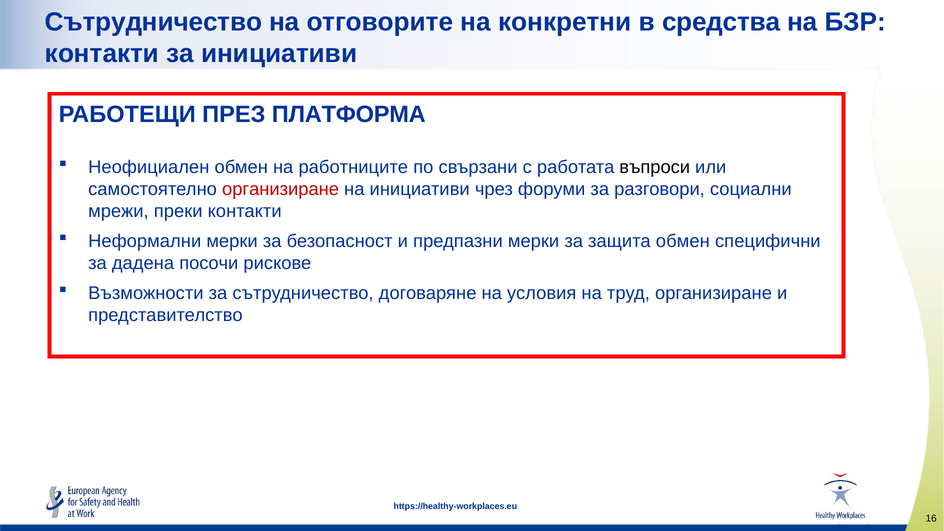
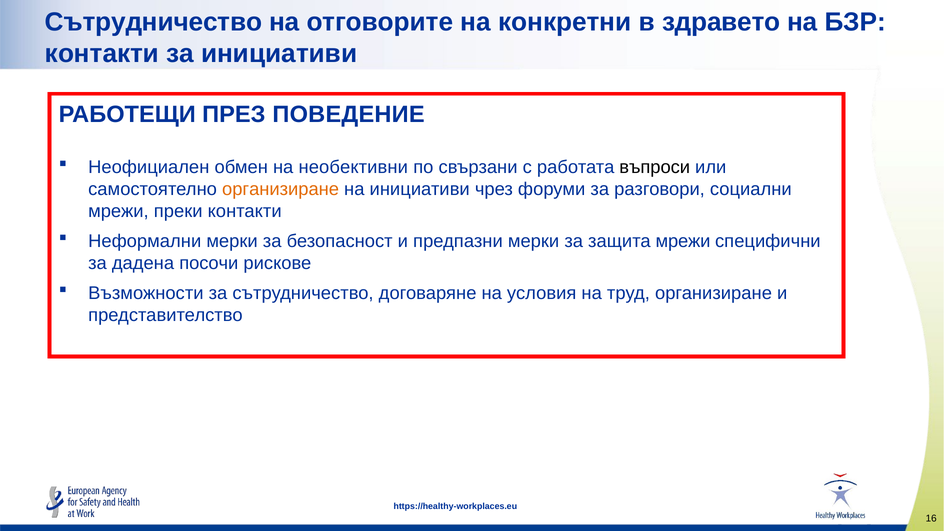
средства: средства -> здравето
ПЛАТФОРМА: ПЛАТФОРМА -> ПОВЕДЕНИЕ
работниците: работниците -> необективни
организиране at (281, 189) colour: red -> orange
защита обмен: обмен -> мрежи
